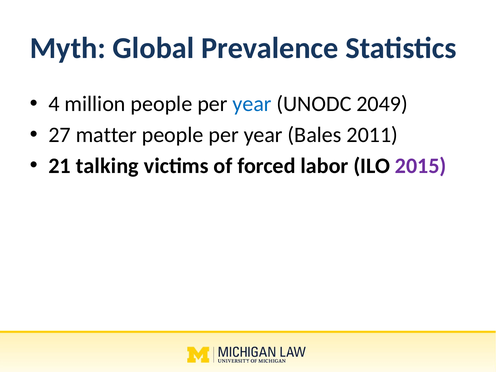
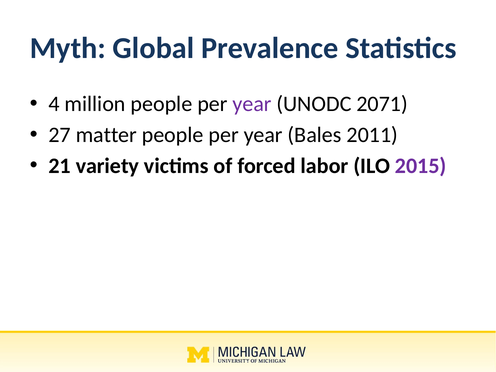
year at (252, 104) colour: blue -> purple
2049: 2049 -> 2071
talking: talking -> variety
